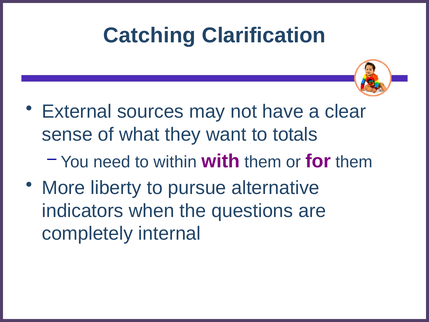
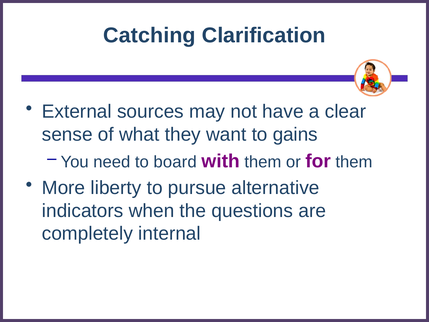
totals: totals -> gains
within: within -> board
